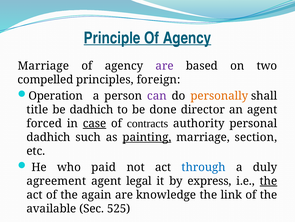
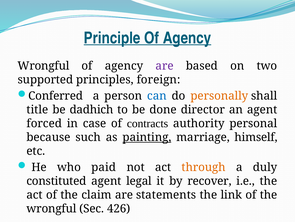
Marriage at (43, 66): Marriage -> Wrongful
compelled: compelled -> supported
Operation: Operation -> Conferred
can colour: purple -> blue
case underline: present -> none
dadhich at (48, 137): dadhich -> because
section: section -> himself
through colour: blue -> orange
agreement: agreement -> constituted
express: express -> recover
the at (268, 180) underline: present -> none
again: again -> claim
knowledge: knowledge -> statements
available at (51, 208): available -> wrongful
525: 525 -> 426
